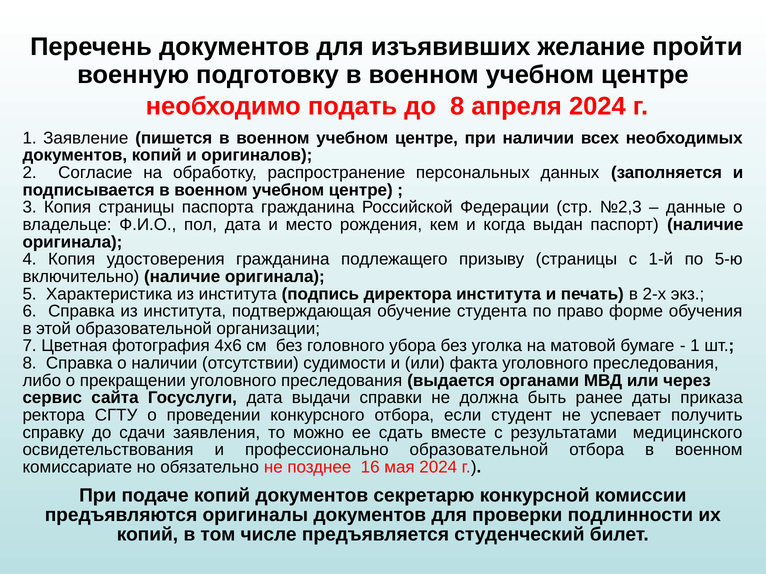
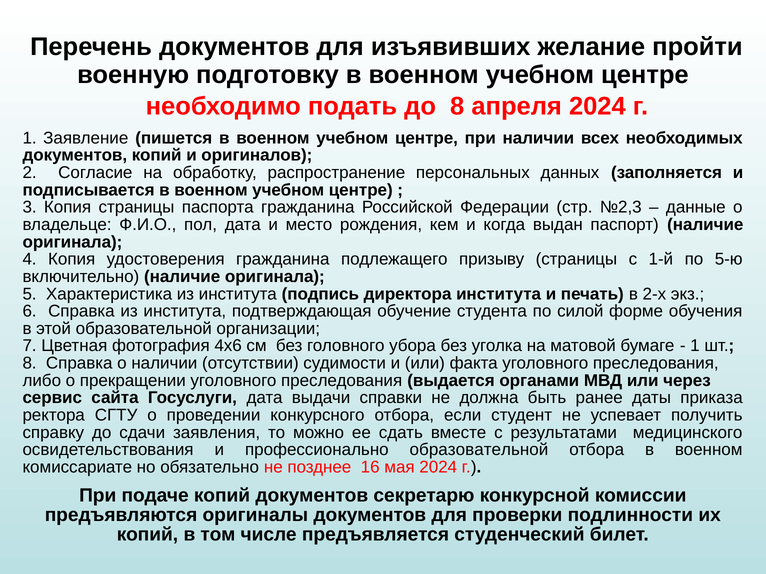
право: право -> силой
